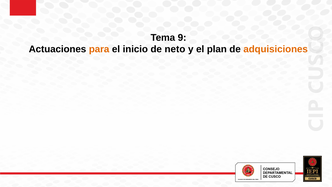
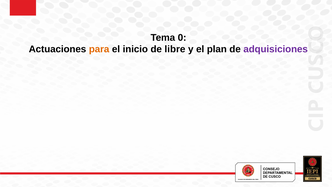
9: 9 -> 0
neto: neto -> libre
adquisiciones colour: orange -> purple
